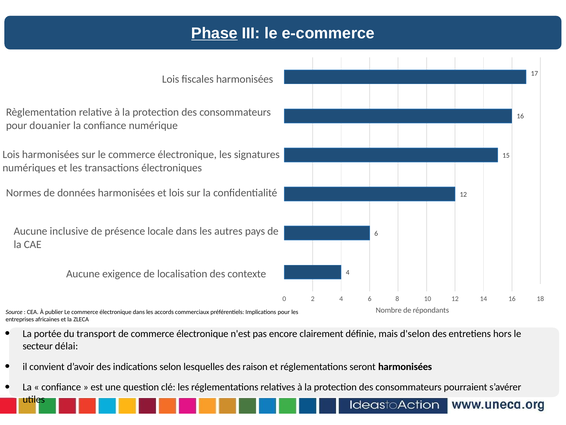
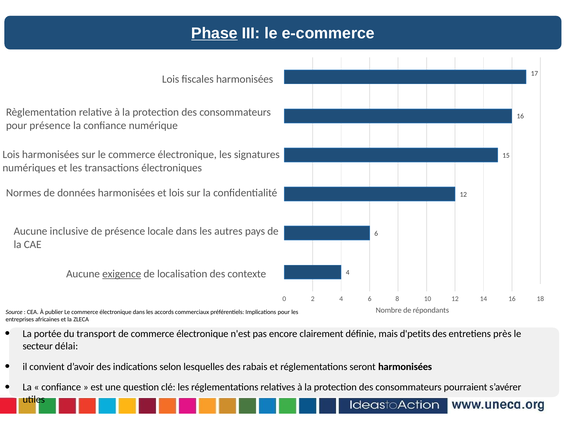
pour douanier: douanier -> présence
exigence underline: none -> present
d'selon: d'selon -> d'petits
hors: hors -> près
raison: raison -> rabais
